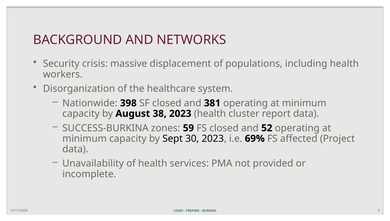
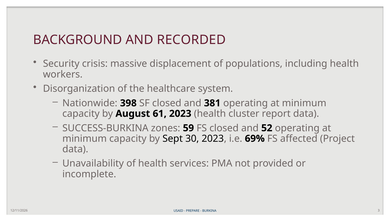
NETWORKS: NETWORKS -> RECORDED
38: 38 -> 61
